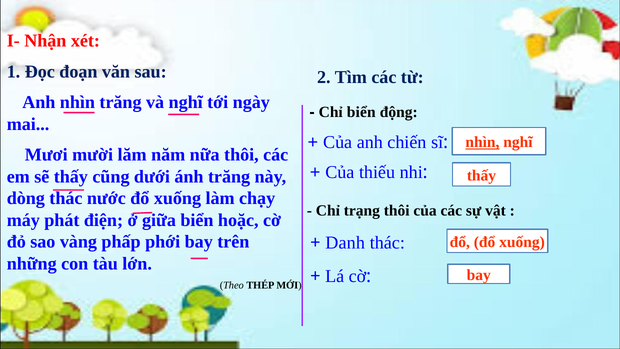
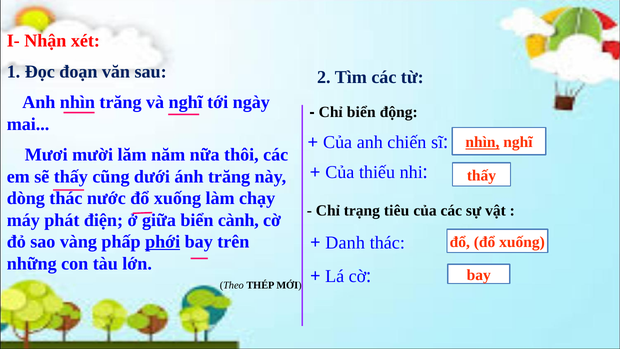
trạng thôi: thôi -> tiêu
hoặc: hoặc -> cành
phới underline: none -> present
